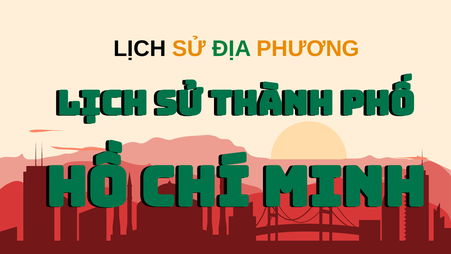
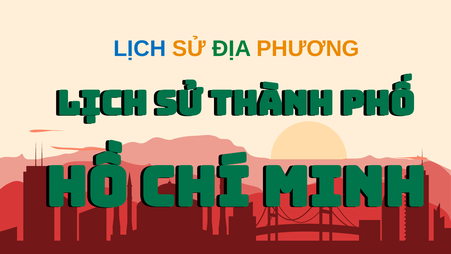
LỊCH at (140, 49) colour: black -> blue
